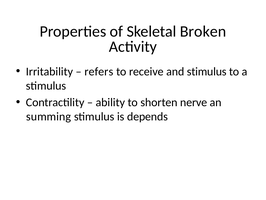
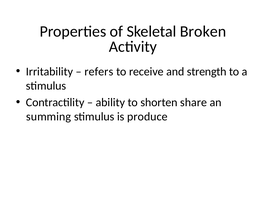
and stimulus: stimulus -> strength
nerve: nerve -> share
depends: depends -> produce
